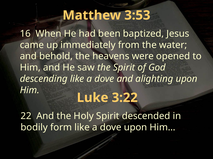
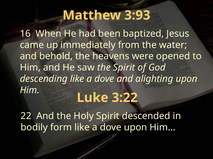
3:53: 3:53 -> 3:93
